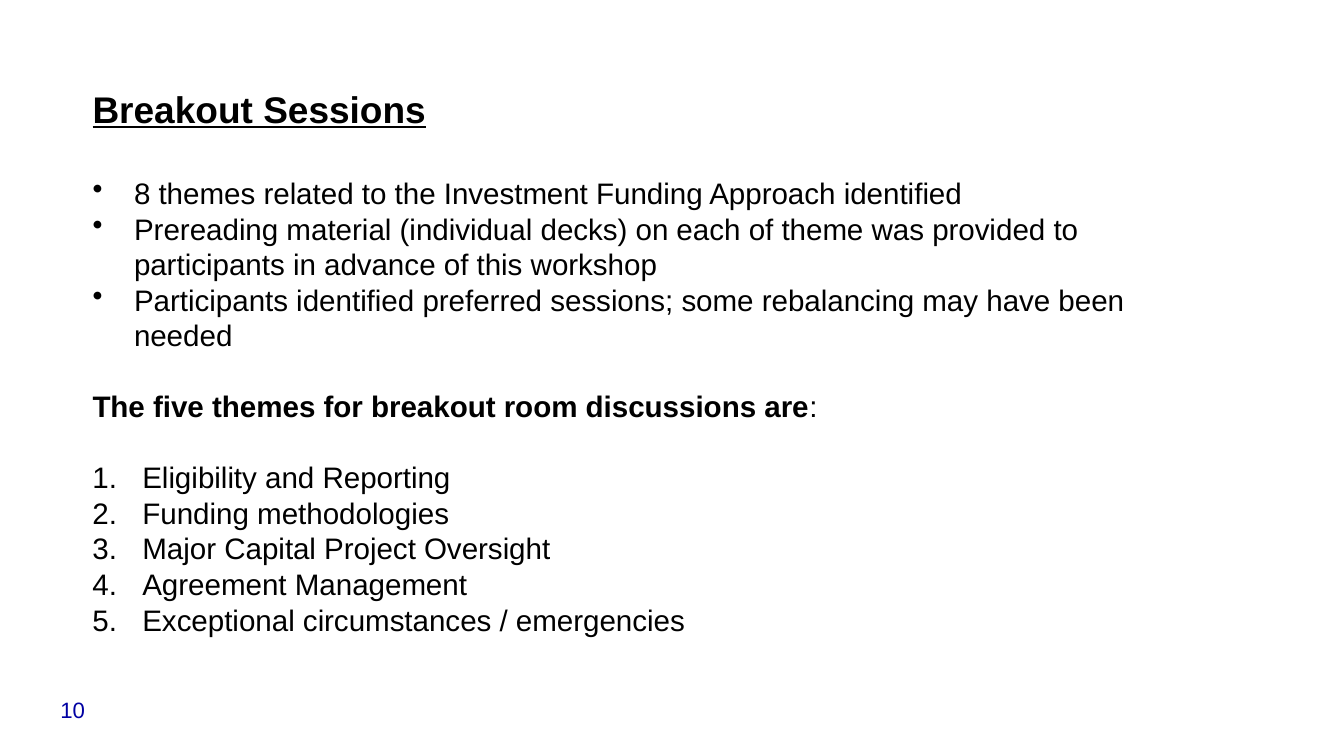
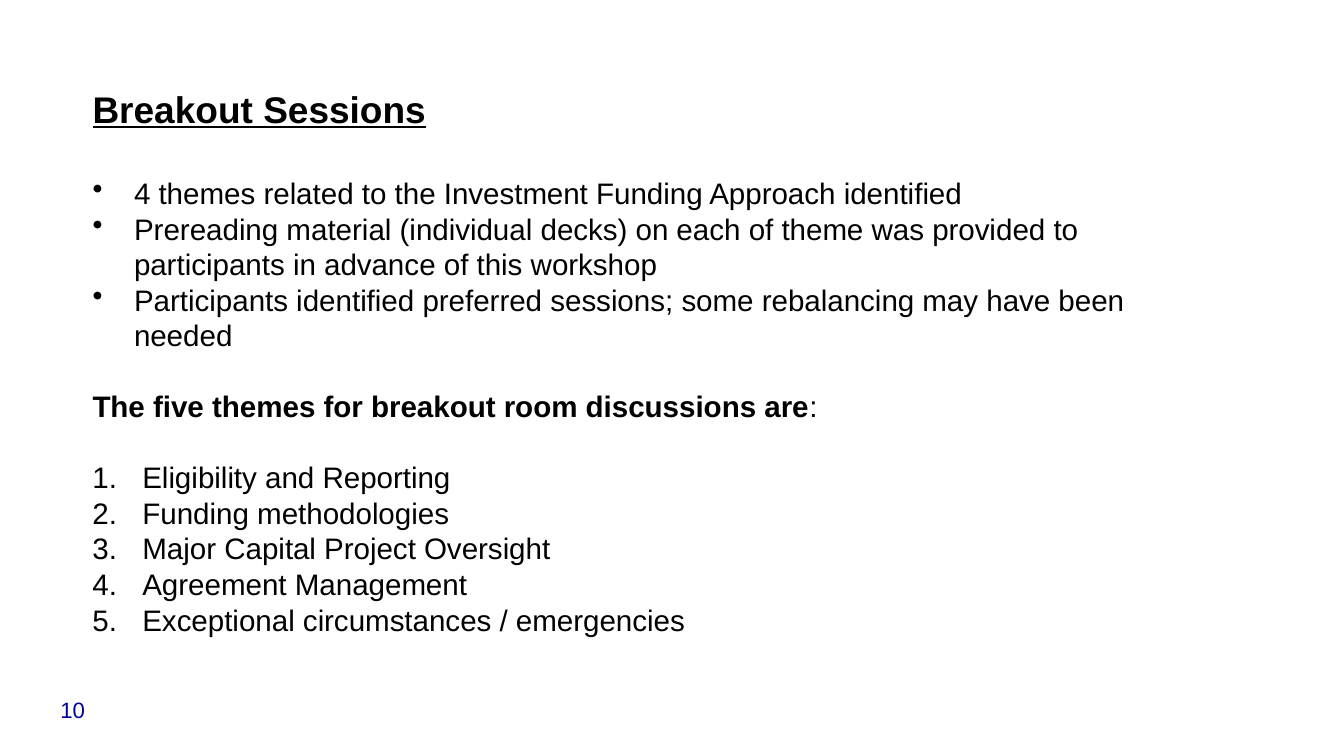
8 at (142, 195): 8 -> 4
